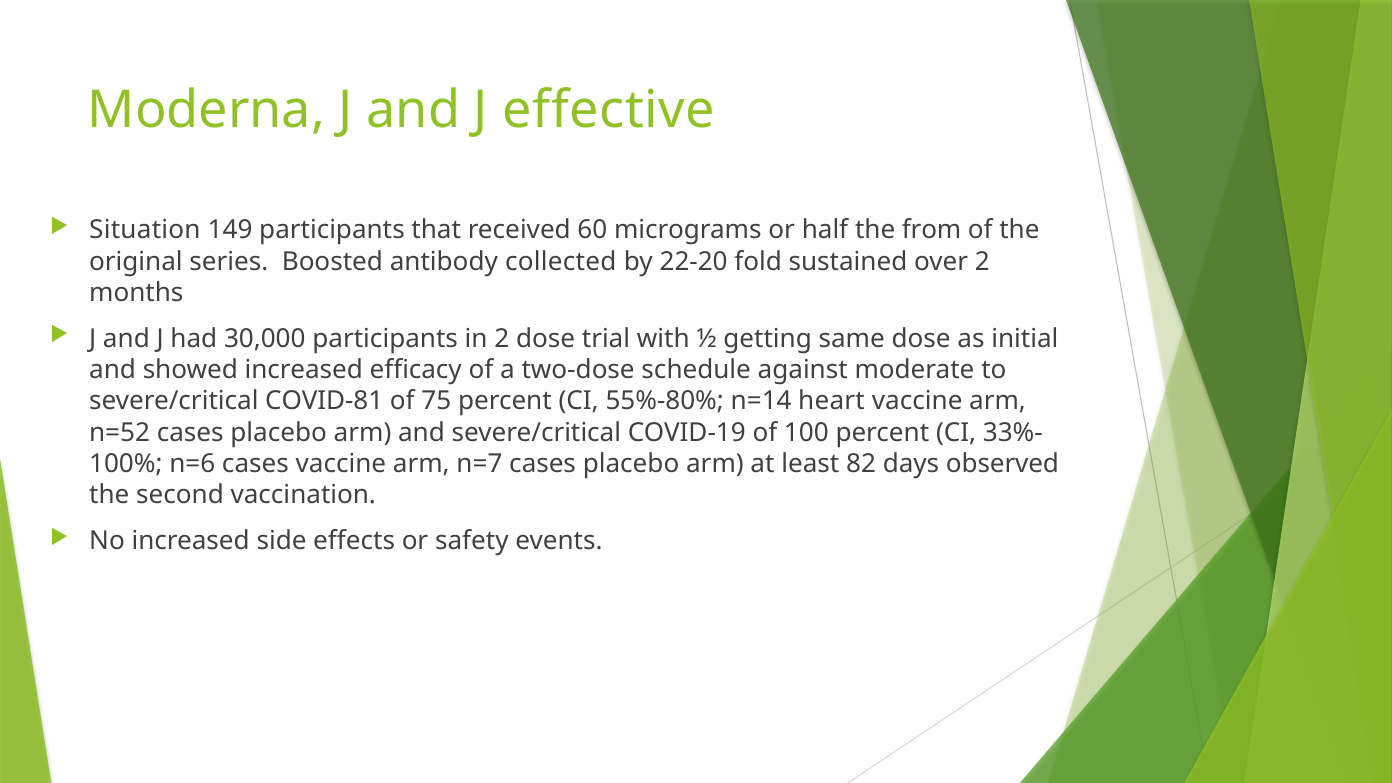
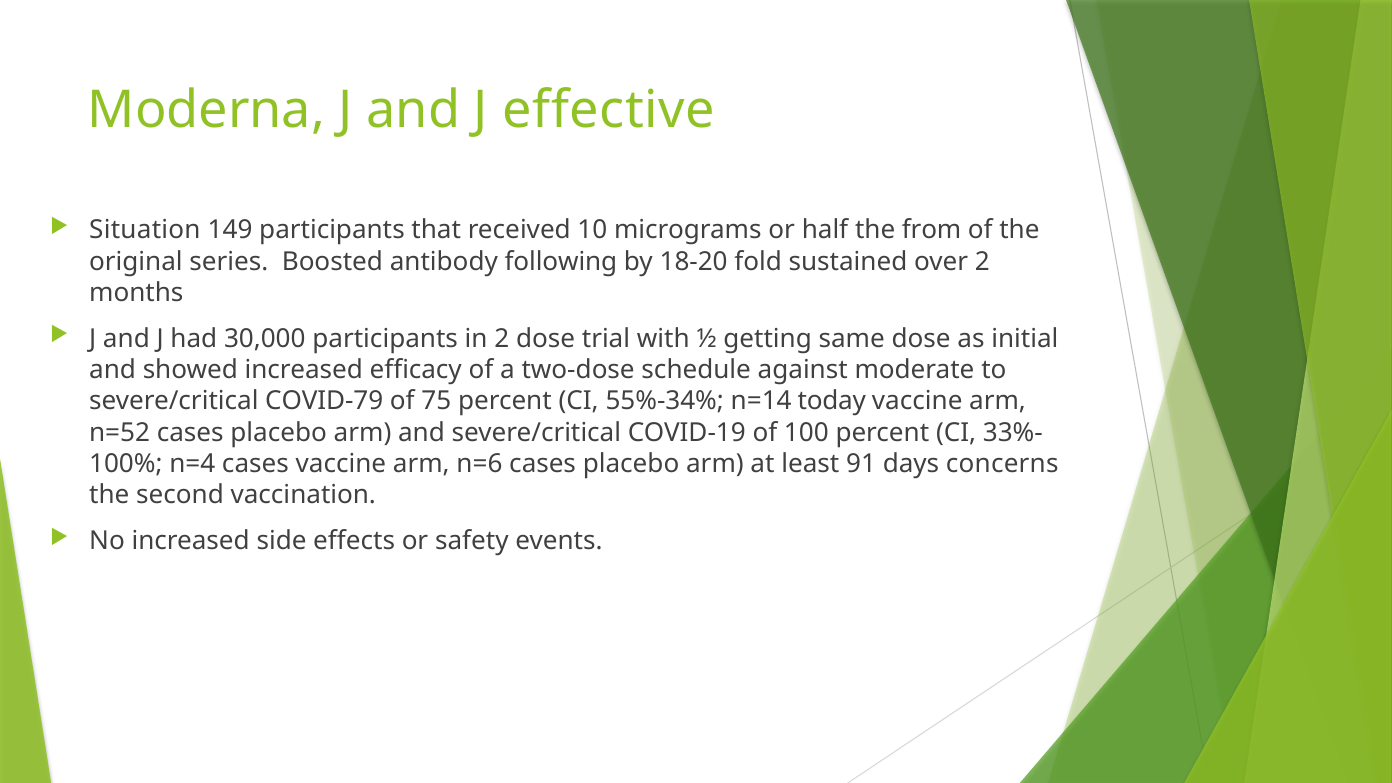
60: 60 -> 10
collected: collected -> following
22-20: 22-20 -> 18-20
COVID-81: COVID-81 -> COVID-79
55%-80%: 55%-80% -> 55%-34%
heart: heart -> today
n=6: n=6 -> n=4
n=7: n=7 -> n=6
82: 82 -> 91
observed: observed -> concerns
